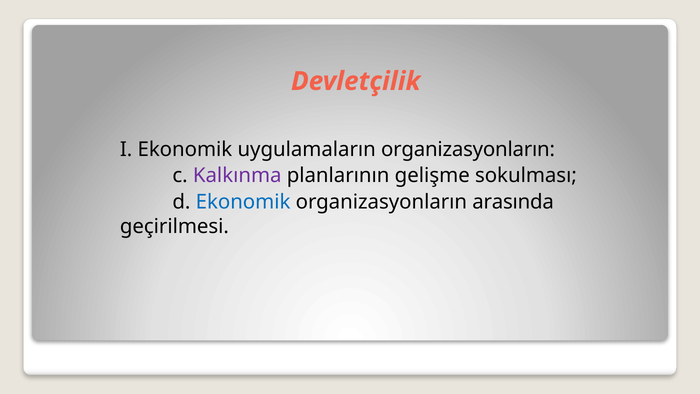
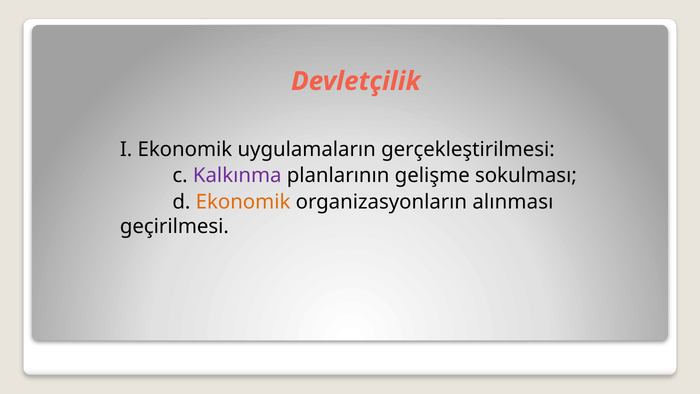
uygulamaların organizasyonların: organizasyonların -> gerçekleştirilmesi
Ekonomik at (243, 202) colour: blue -> orange
arasında: arasında -> alınması
